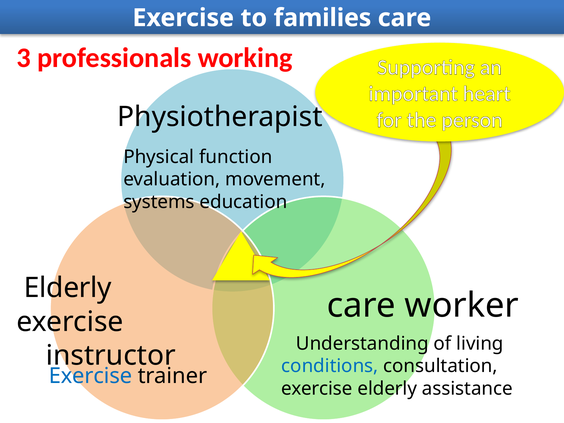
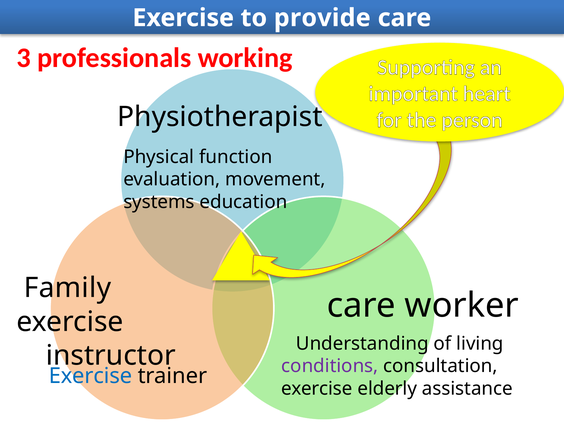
families: families -> provide
Elderly at (68, 288): Elderly -> Family
conditions colour: blue -> purple
